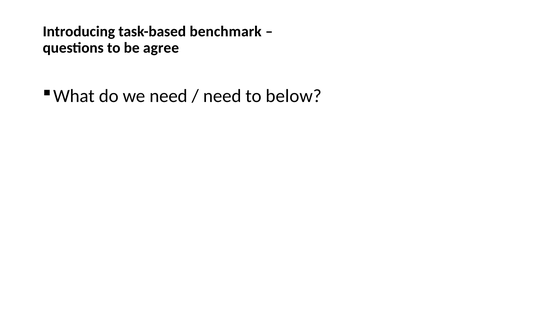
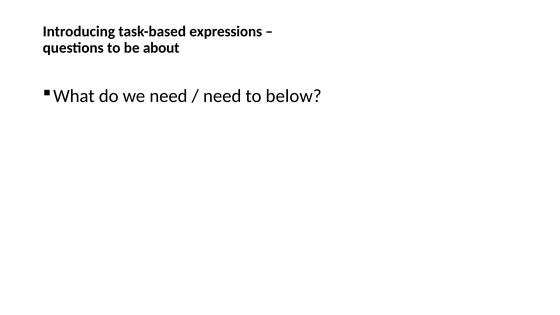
benchmark: benchmark -> expressions
agree: agree -> about
